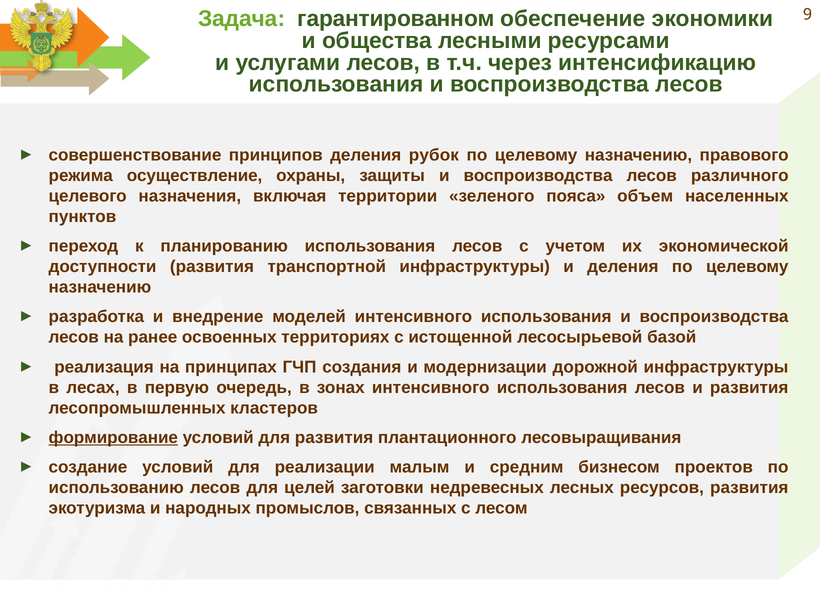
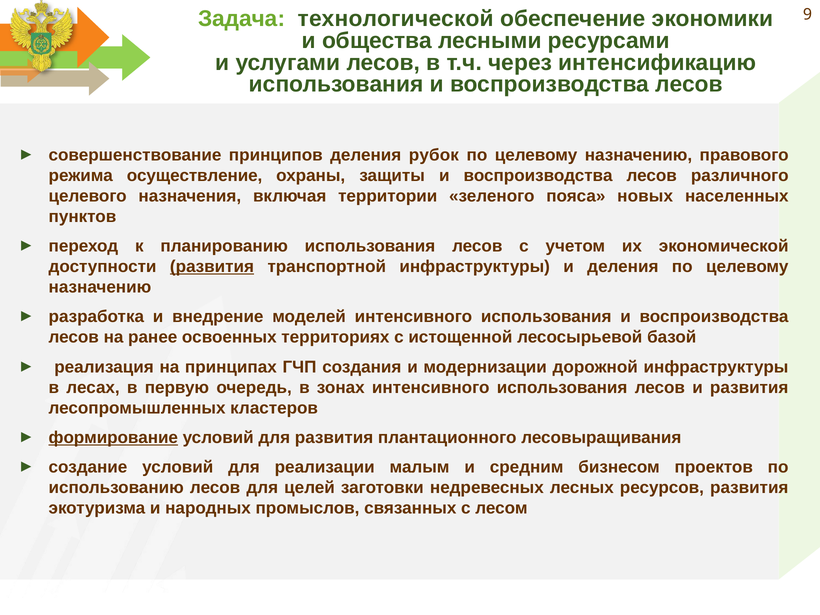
гарантированном: гарантированном -> технологической
объем: объем -> новых
развития at (212, 267) underline: none -> present
